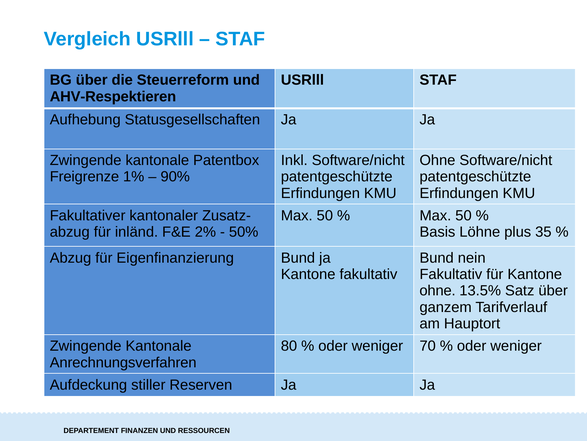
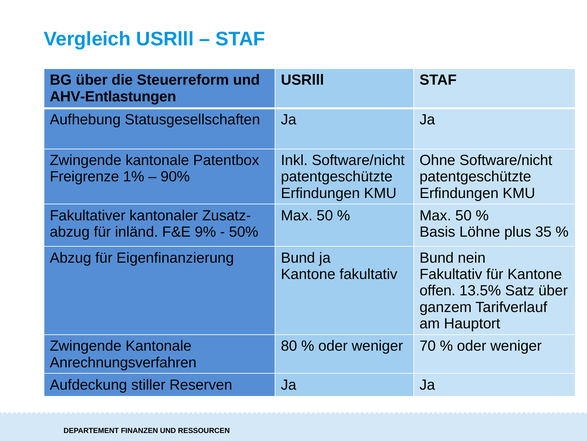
AHV-Respektieren: AHV-Respektieren -> AHV-Entlastungen
2%: 2% -> 9%
ohne at (438, 290): ohne -> offen
